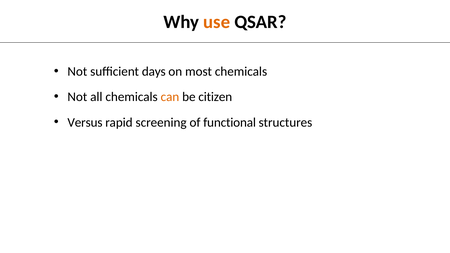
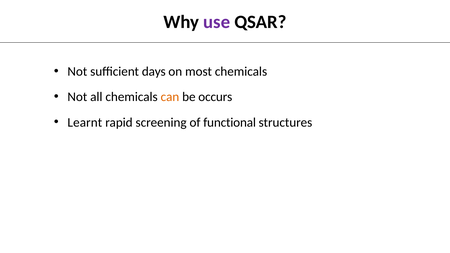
use colour: orange -> purple
citizen: citizen -> occurs
Versus: Versus -> Learnt
